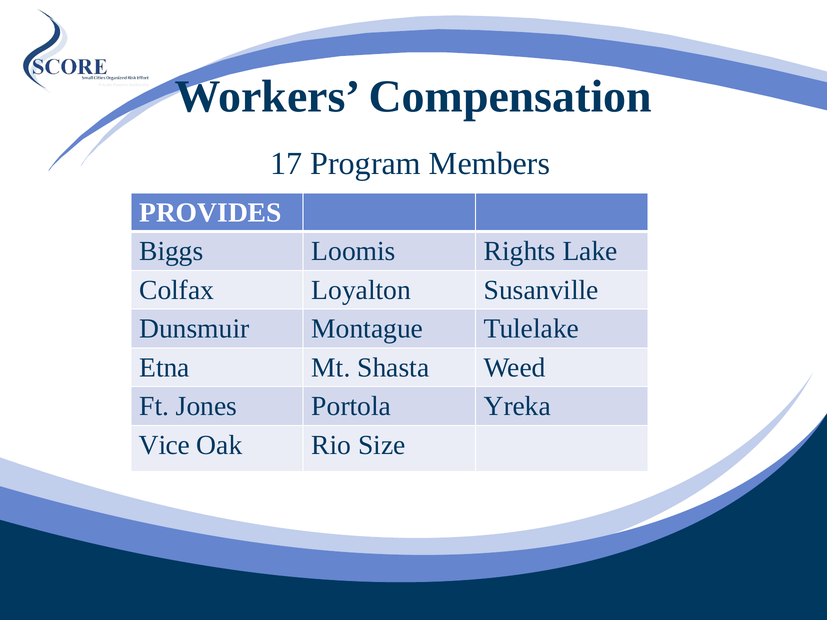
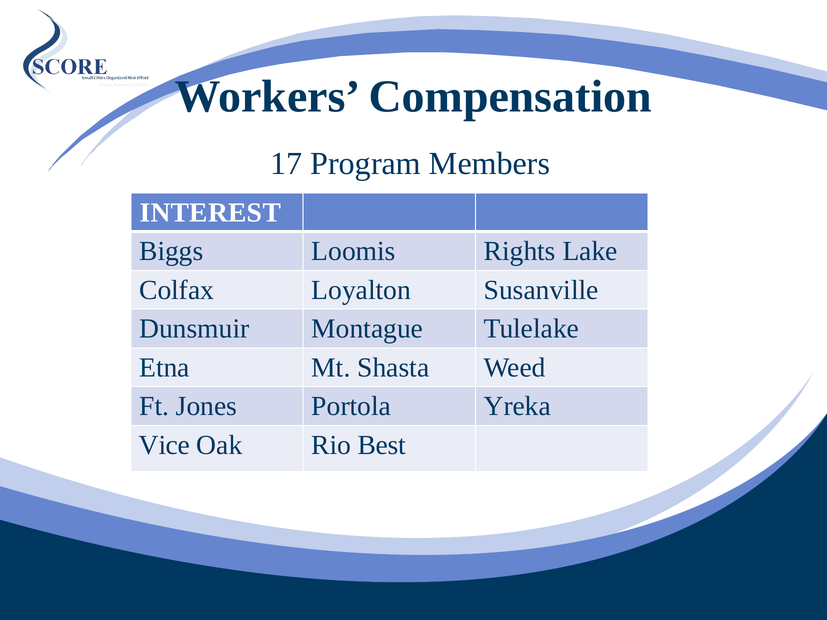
PROVIDES: PROVIDES -> INTEREST
Size: Size -> Best
